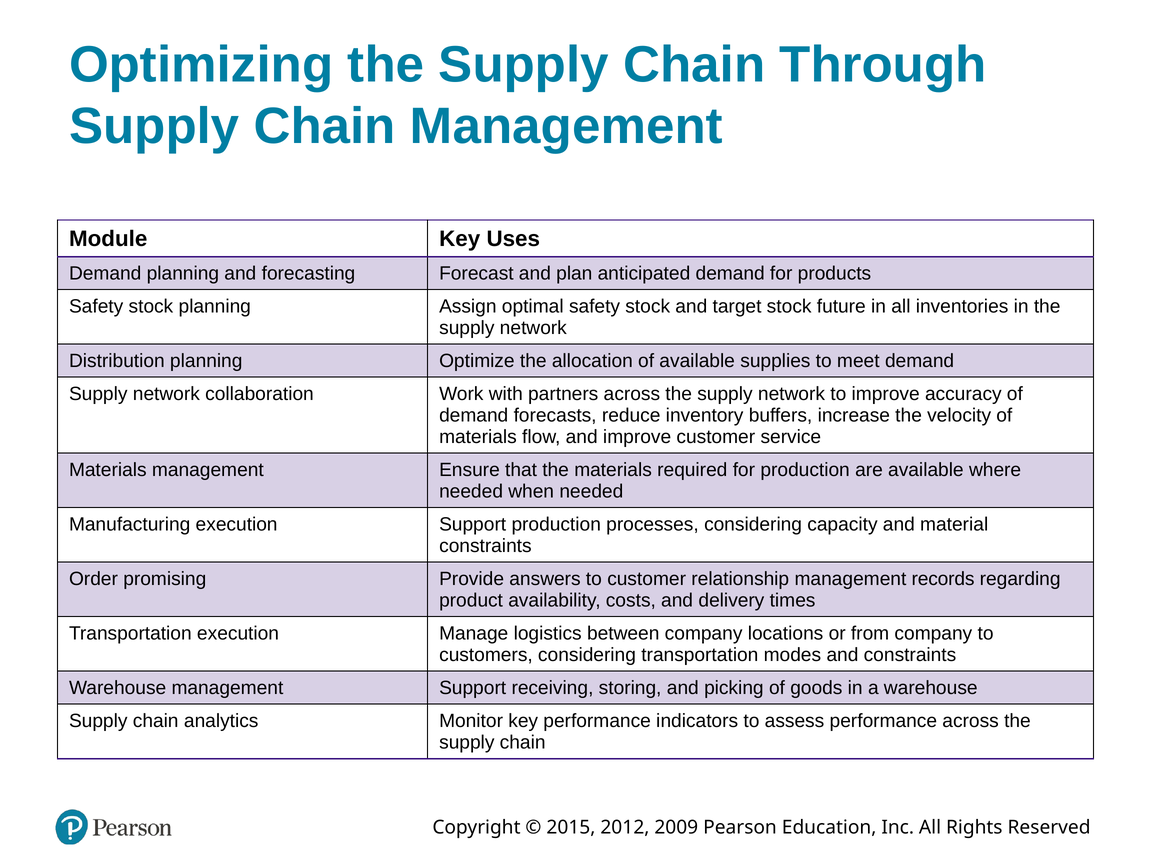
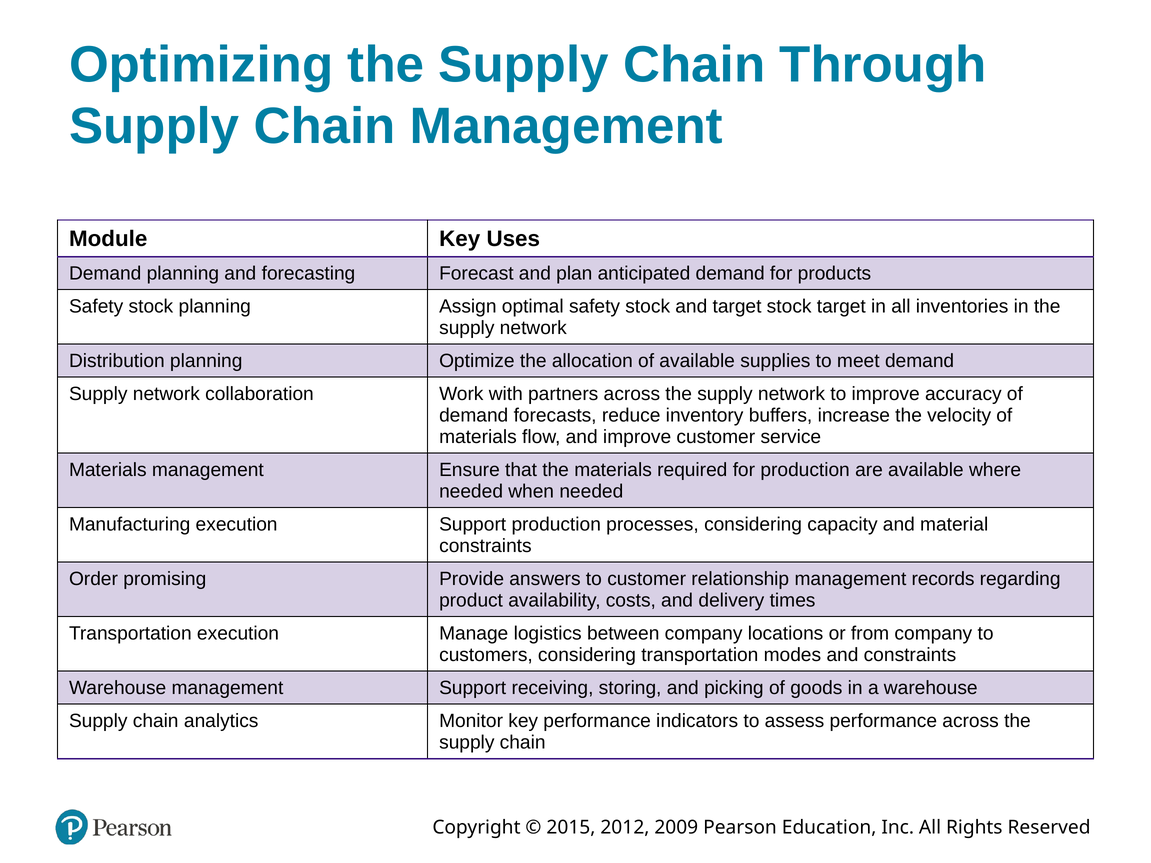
stock future: future -> target
